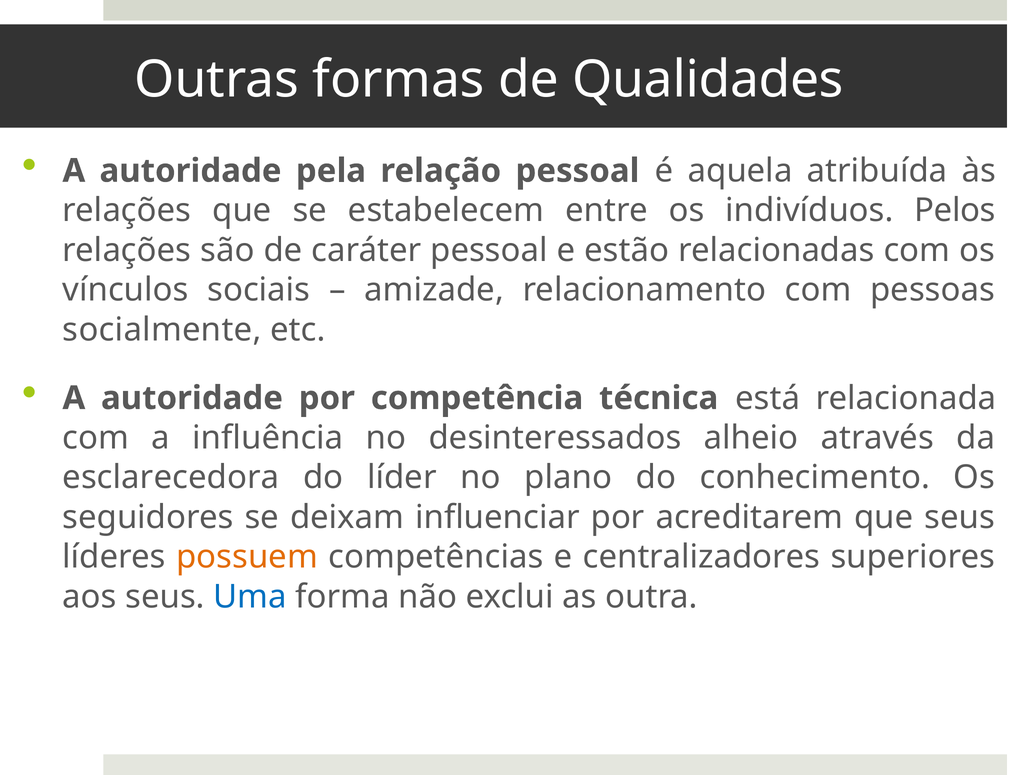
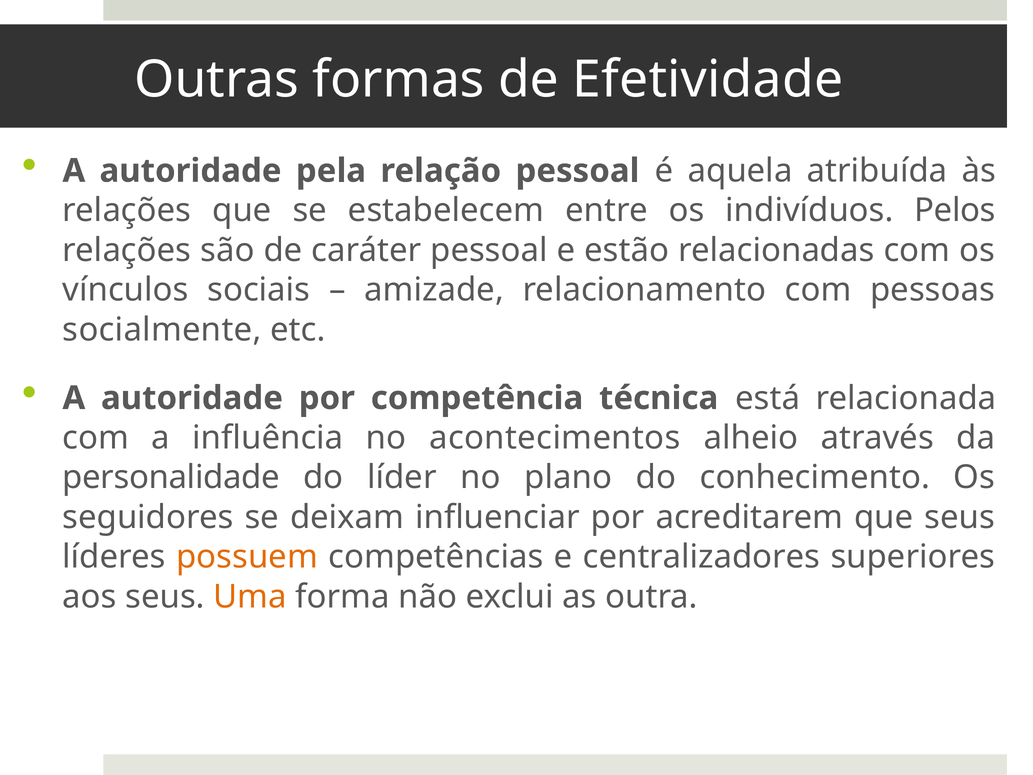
Qualidades: Qualidades -> Efetividade
desinteressados: desinteressados -> acontecimentos
esclarecedora: esclarecedora -> personalidade
Uma colour: blue -> orange
